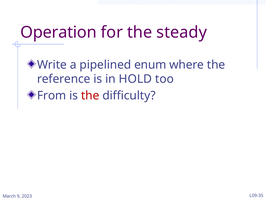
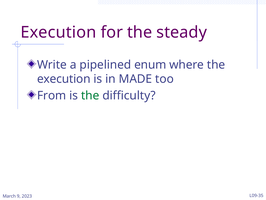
Operation at (59, 32): Operation -> Execution
reference at (64, 79): reference -> execution
HOLD: HOLD -> MADE
the at (90, 95) colour: red -> green
